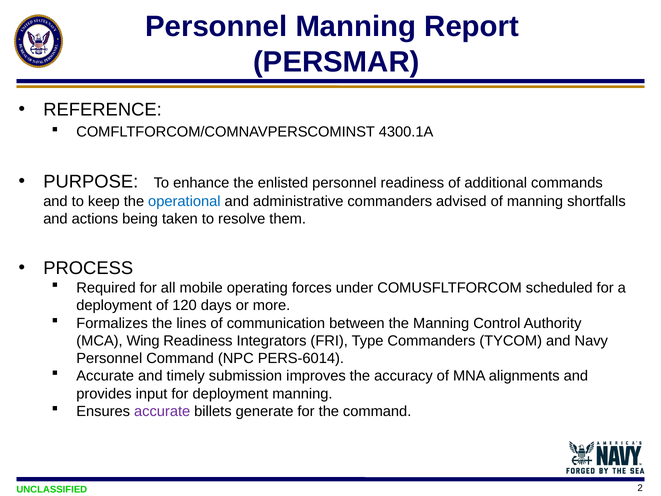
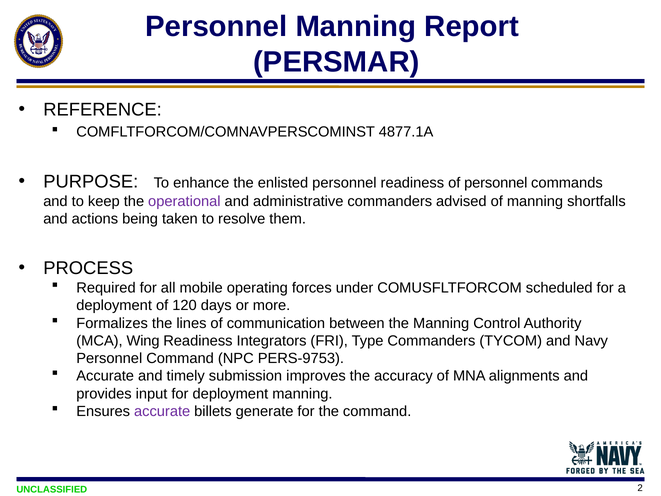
4300.1A: 4300.1A -> 4877.1A
of additional: additional -> personnel
operational colour: blue -> purple
PERS-6014: PERS-6014 -> PERS-9753
